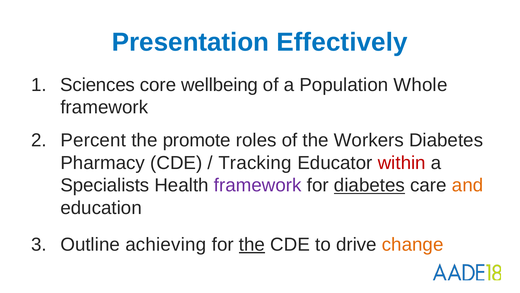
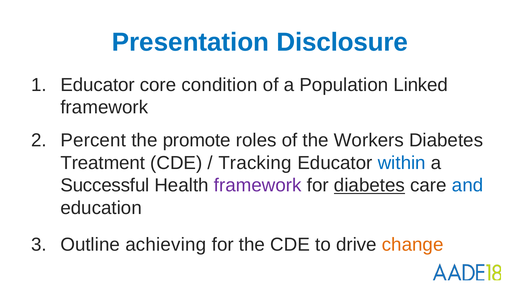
Effectively: Effectively -> Disclosure
Sciences at (98, 85): Sciences -> Educator
wellbeing: wellbeing -> condition
Whole: Whole -> Linked
Pharmacy: Pharmacy -> Treatment
within colour: red -> blue
Specialists: Specialists -> Successful
and colour: orange -> blue
the at (252, 244) underline: present -> none
